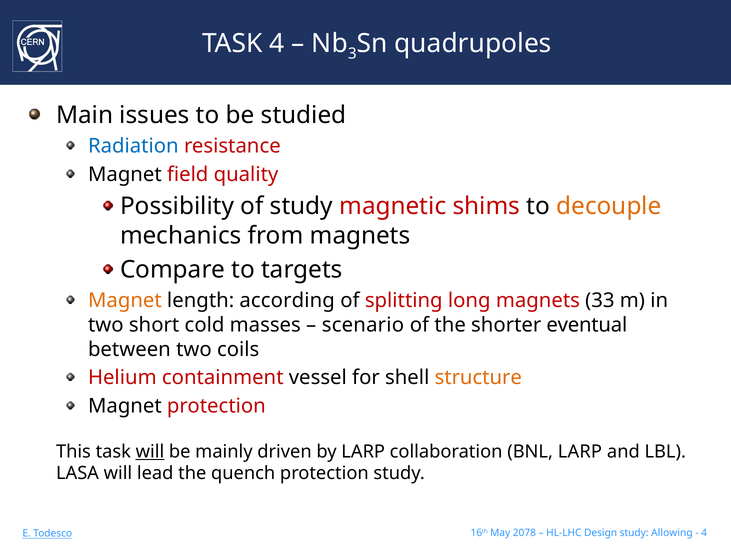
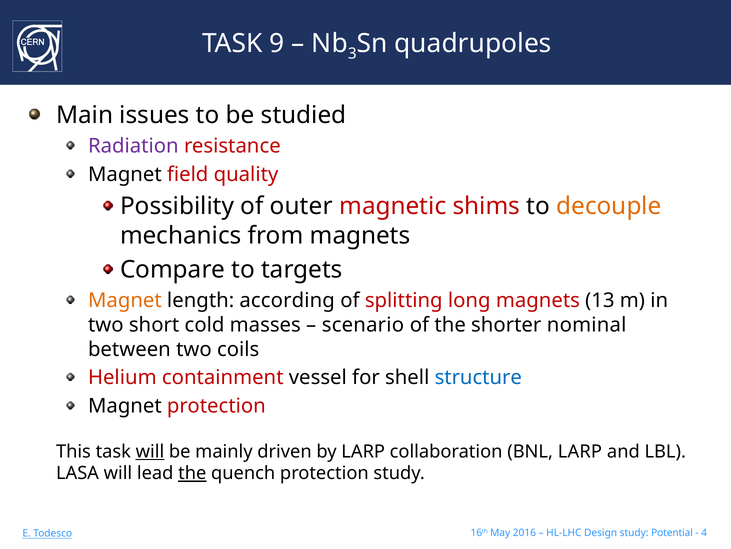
TASK 4: 4 -> 9
Radiation colour: blue -> purple
of study: study -> outer
33: 33 -> 13
eventual: eventual -> nominal
structure colour: orange -> blue
the at (192, 473) underline: none -> present
2078: 2078 -> 2016
Allowing: Allowing -> Potential
